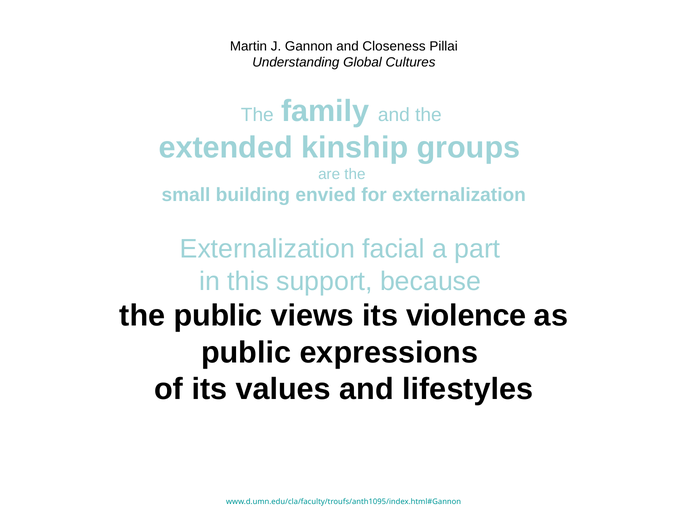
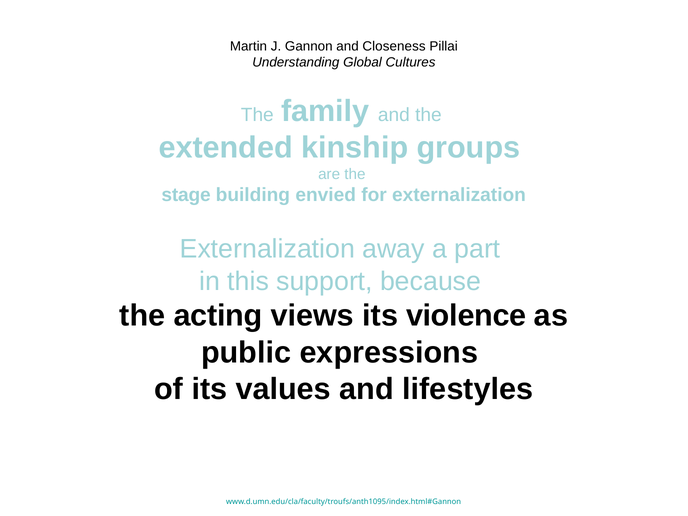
small: small -> stage
facial: facial -> away
the public: public -> acting
